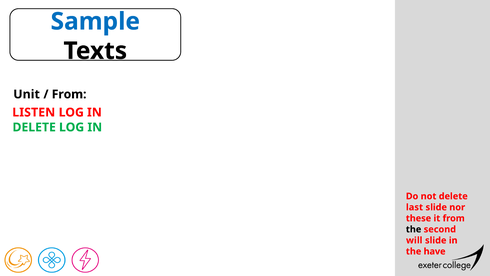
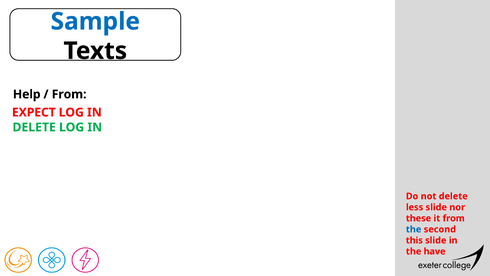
Unit: Unit -> Help
LISTEN: LISTEN -> EXPECT
last: last -> less
the at (414, 229) colour: black -> blue
will: will -> this
